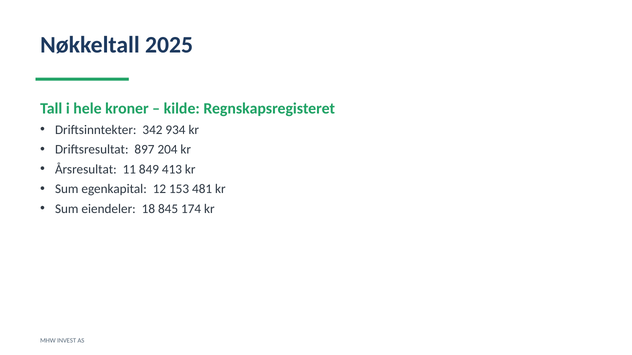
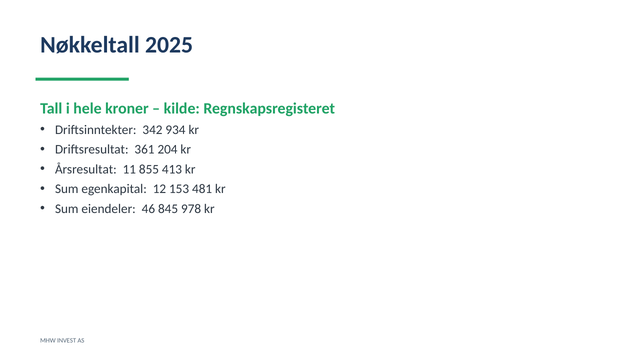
897: 897 -> 361
849: 849 -> 855
18: 18 -> 46
174: 174 -> 978
